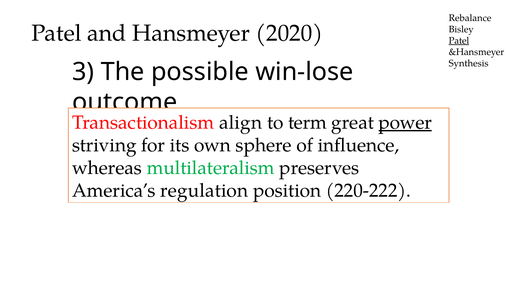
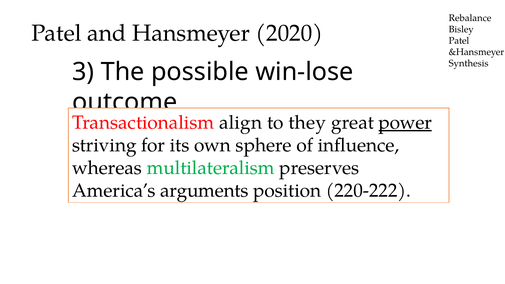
Patel at (459, 41) underline: present -> none
term: term -> they
regulation: regulation -> arguments
